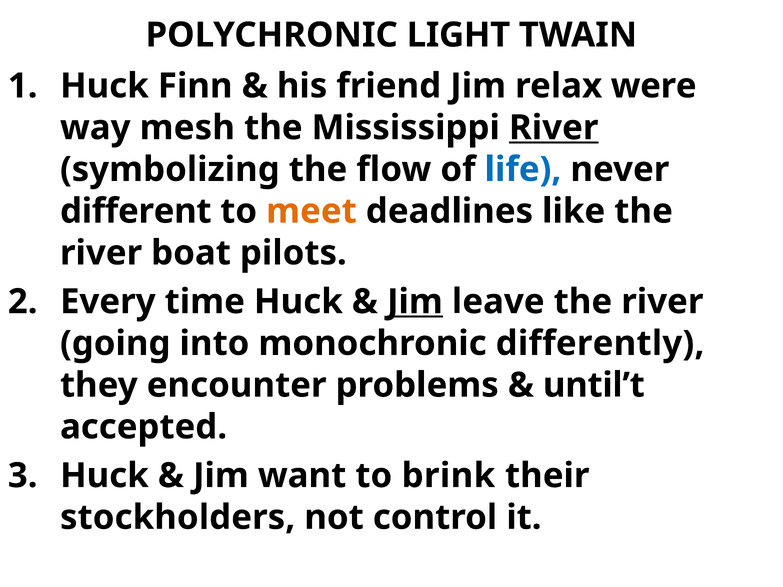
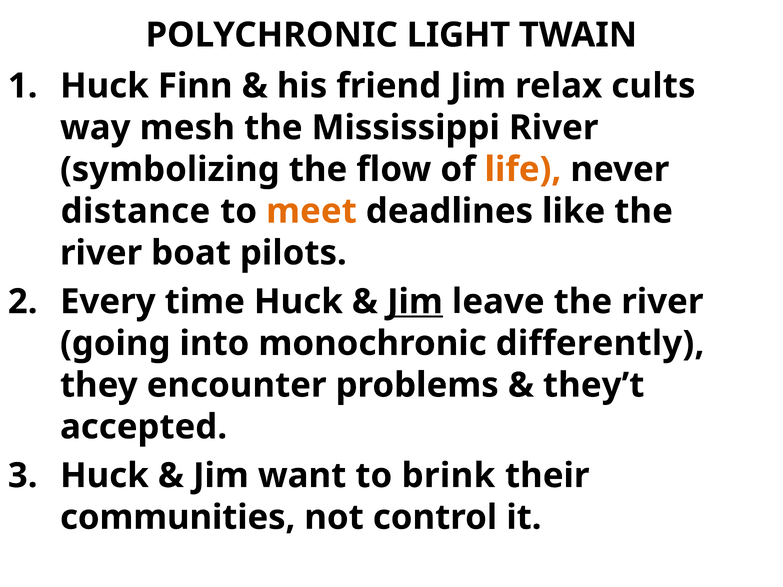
were: were -> cults
River at (554, 128) underline: present -> none
life colour: blue -> orange
different: different -> distance
until’t: until’t -> they’t
stockholders: stockholders -> communities
